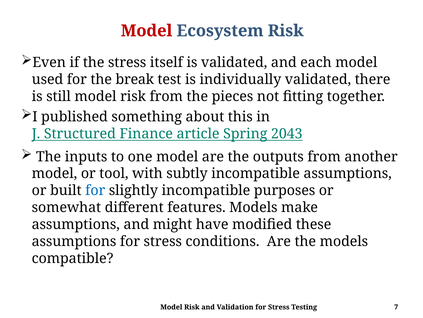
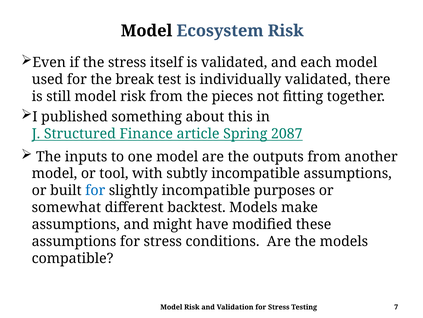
Model at (147, 31) colour: red -> black
2043: 2043 -> 2087
features: features -> backtest
